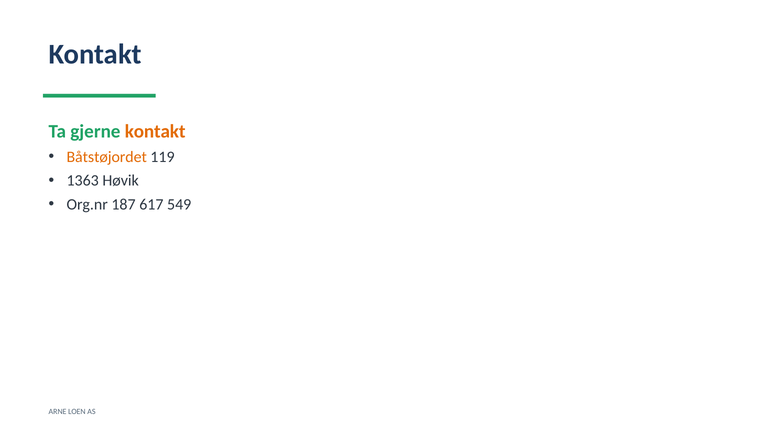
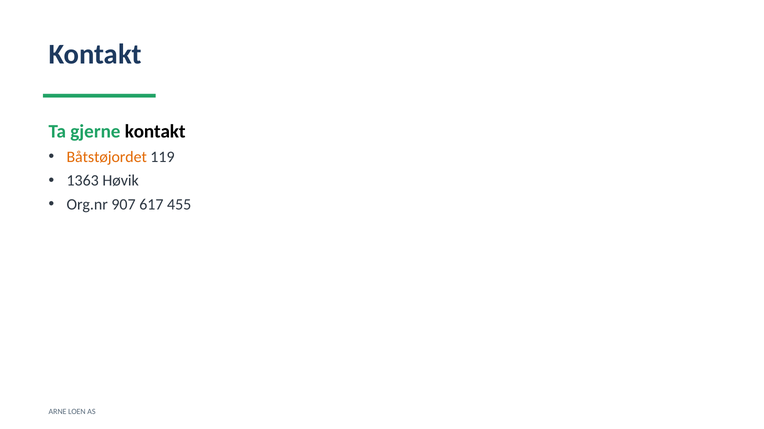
kontakt at (155, 132) colour: orange -> black
187: 187 -> 907
549: 549 -> 455
